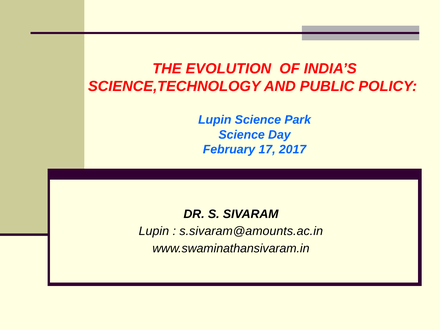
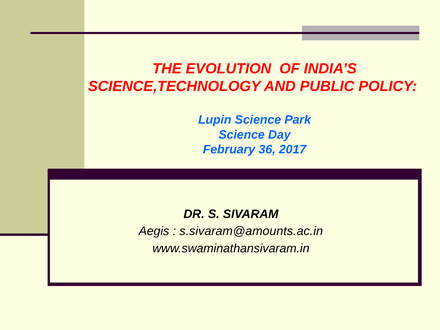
17: 17 -> 36
Lupin at (154, 231): Lupin -> Aegis
